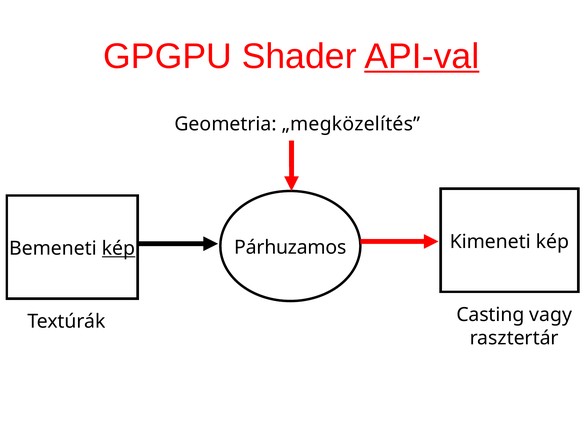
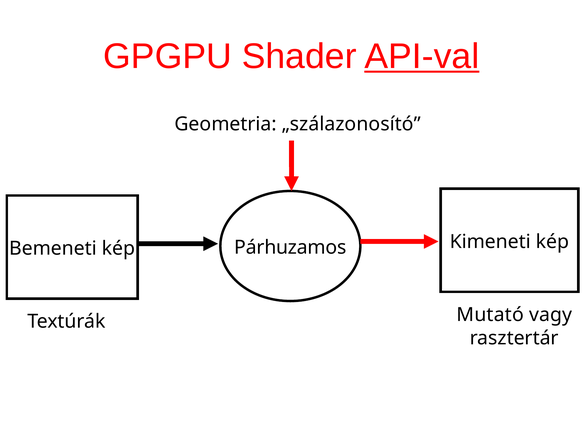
„megközelítés: „megközelítés -> „szálazonosító
kép at (119, 249) underline: present -> none
Casting: Casting -> Mutató
